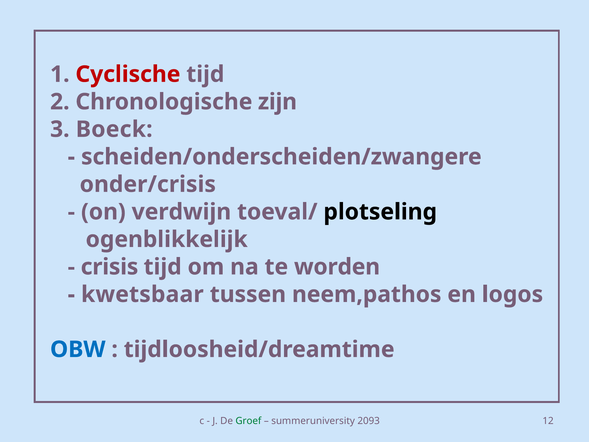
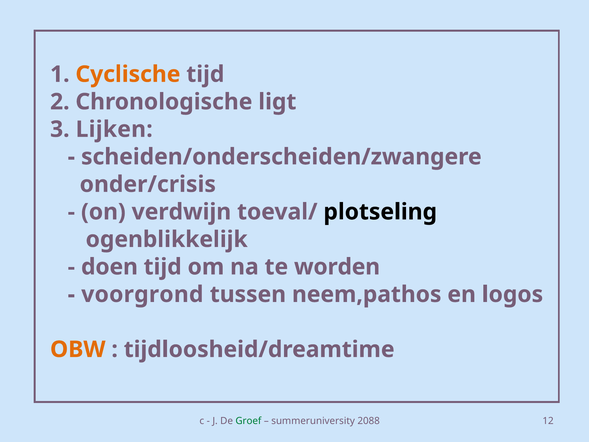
Cyclische colour: red -> orange
zijn: zijn -> ligt
Boeck: Boeck -> Lijken
crisis: crisis -> doen
kwetsbaar: kwetsbaar -> voorgrond
OBW colour: blue -> orange
2093: 2093 -> 2088
